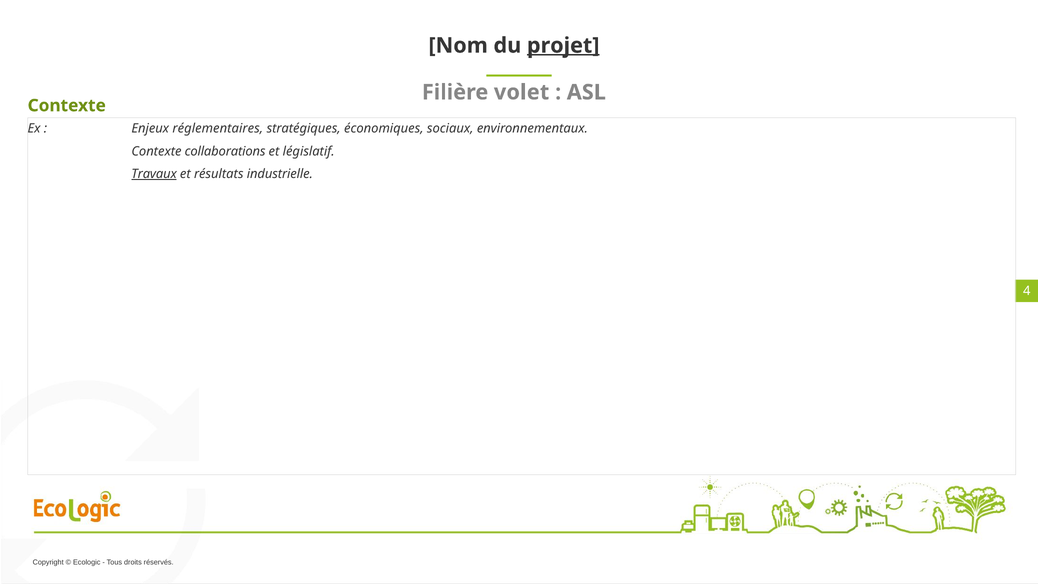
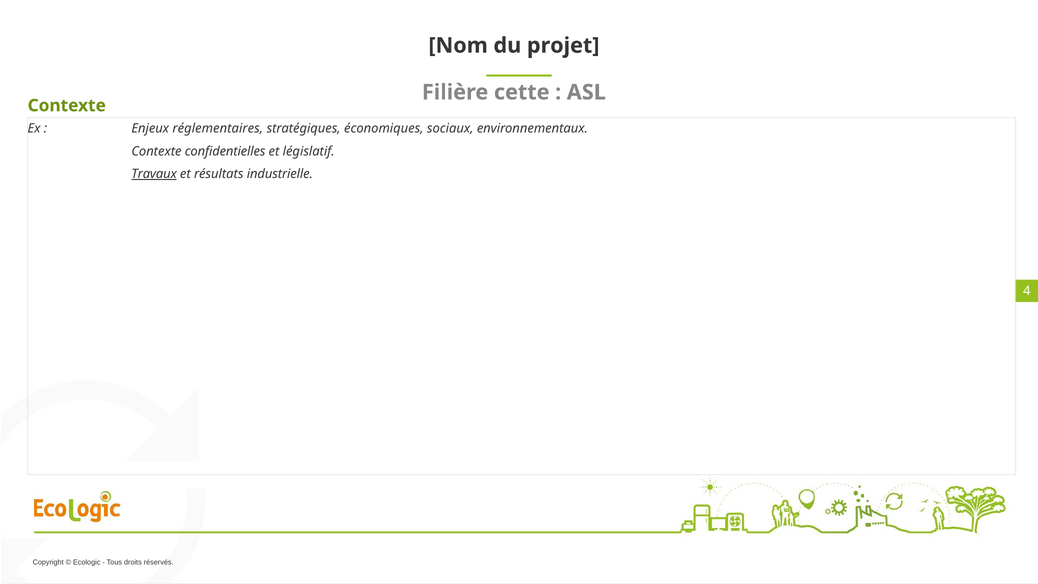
projet underline: present -> none
volet: volet -> cette
collaborations: collaborations -> confidentielles
